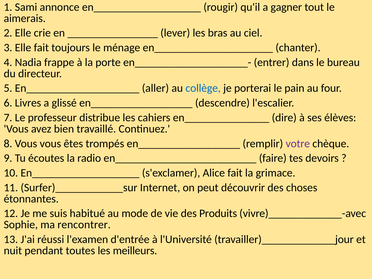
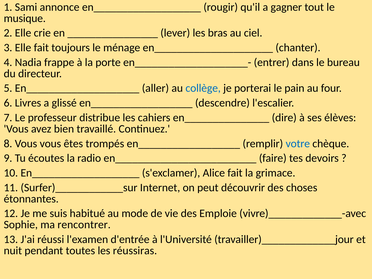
aimerais: aimerais -> musique
votre colour: purple -> blue
Produits: Produits -> Emploie
meilleurs: meilleurs -> réussiras
